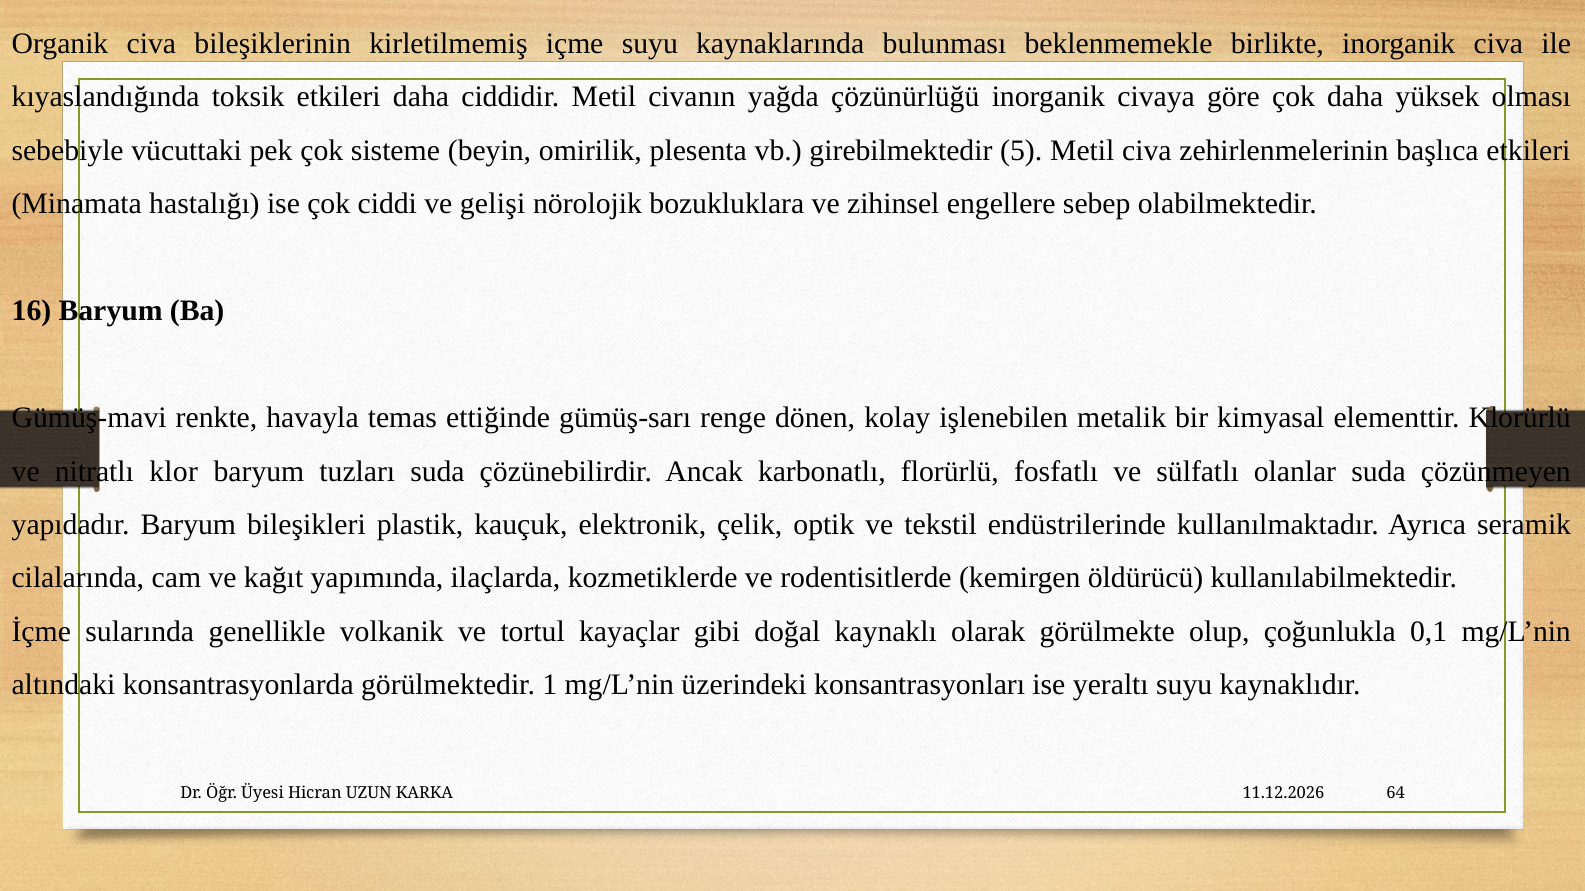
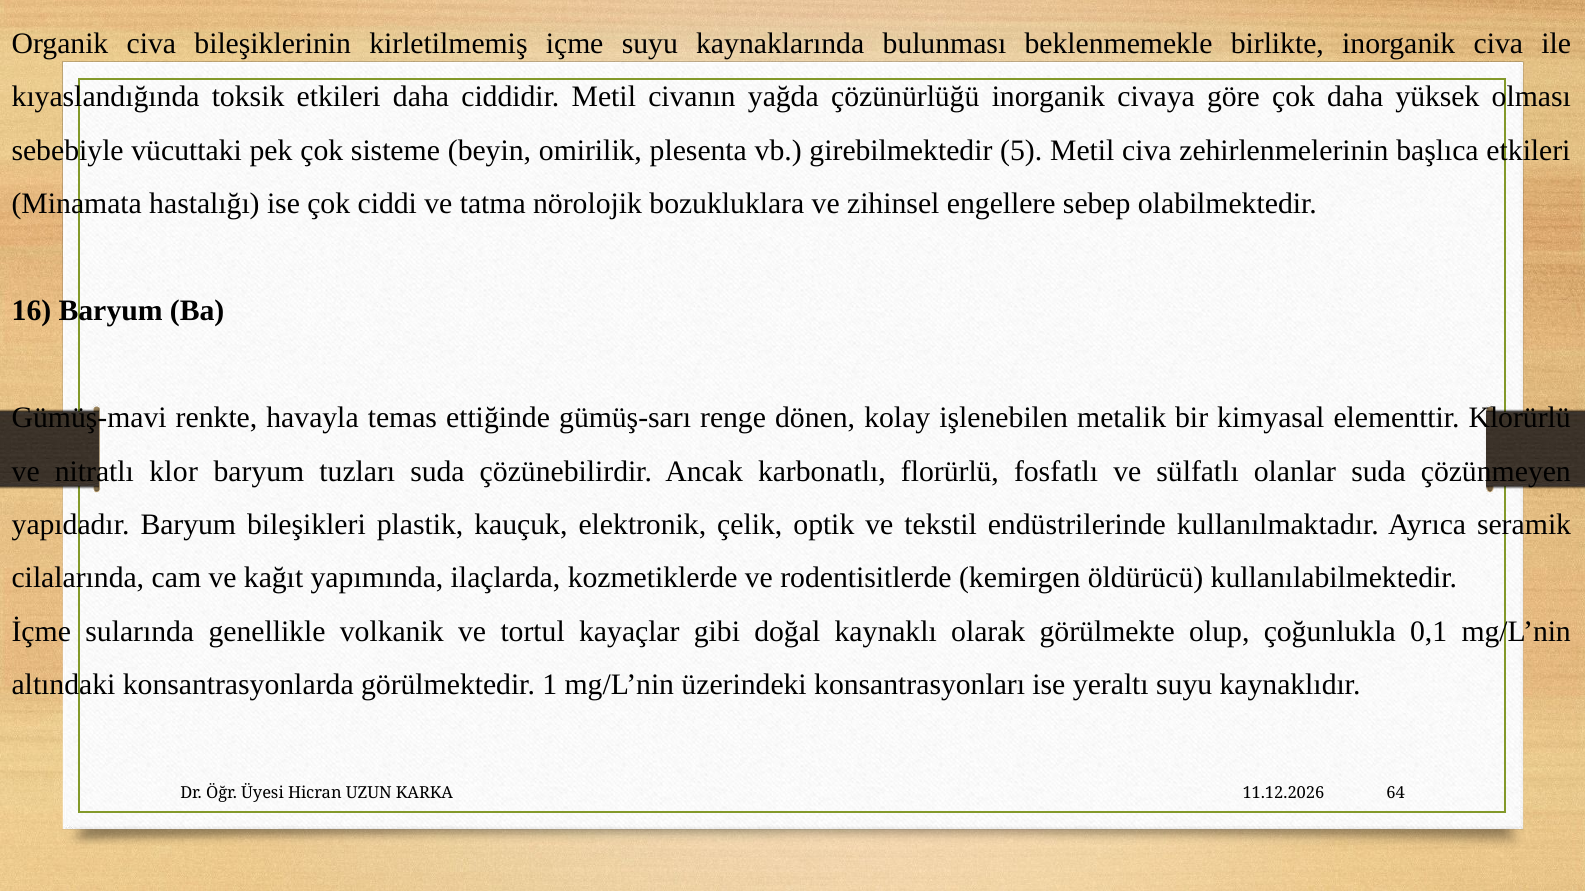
gelişi: gelişi -> tatma
